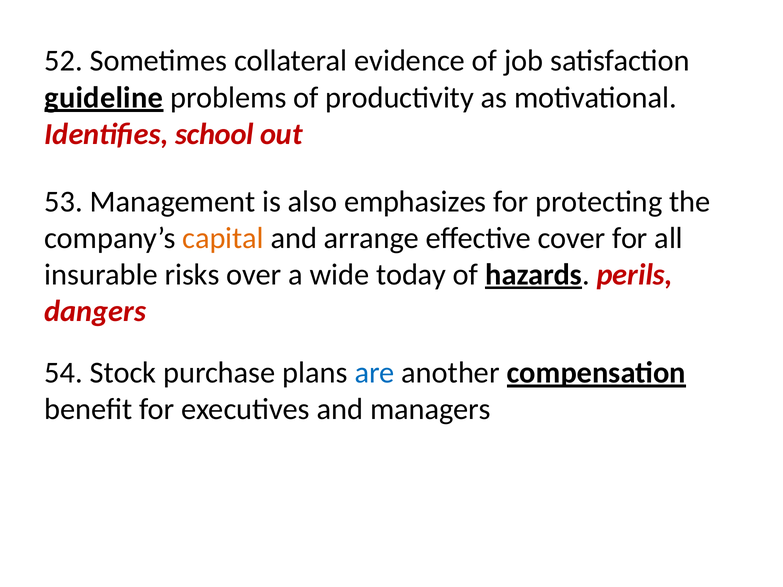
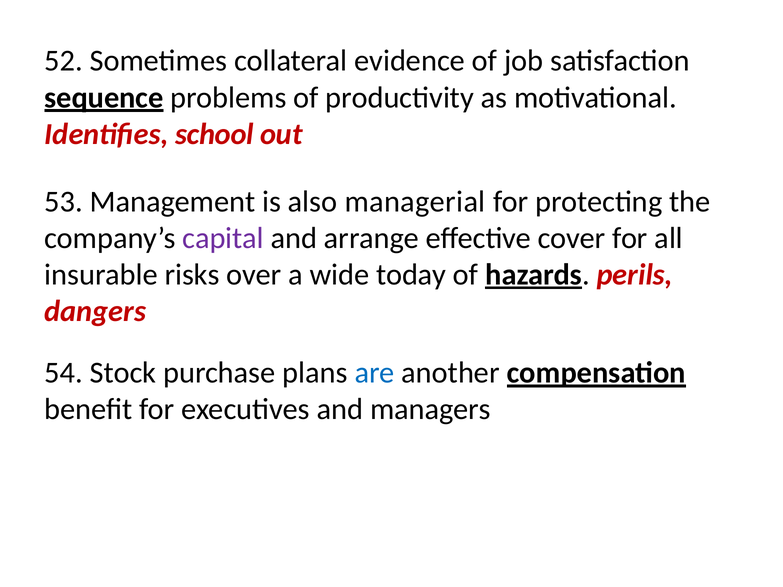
guideline: guideline -> sequence
emphasizes: emphasizes -> managerial
capital colour: orange -> purple
